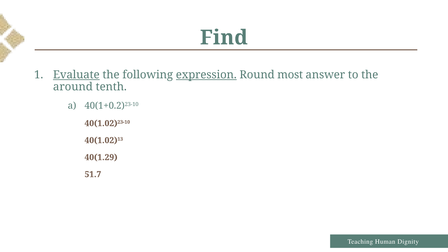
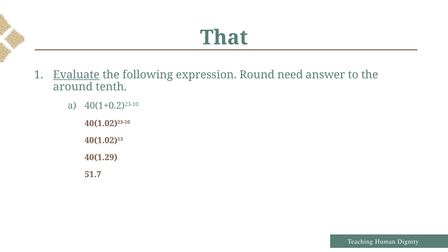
Find: Find -> That
expression underline: present -> none
most: most -> need
